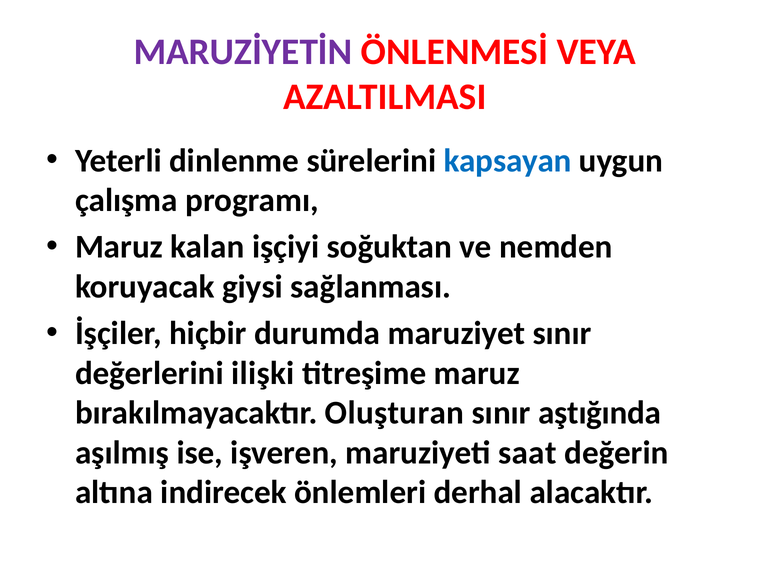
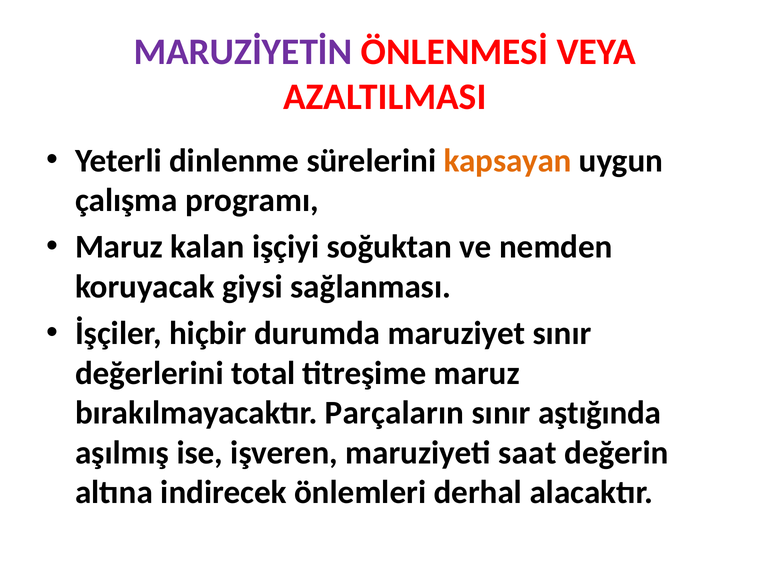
kapsayan colour: blue -> orange
ilişki: ilişki -> total
Oluşturan: Oluşturan -> Parçaların
